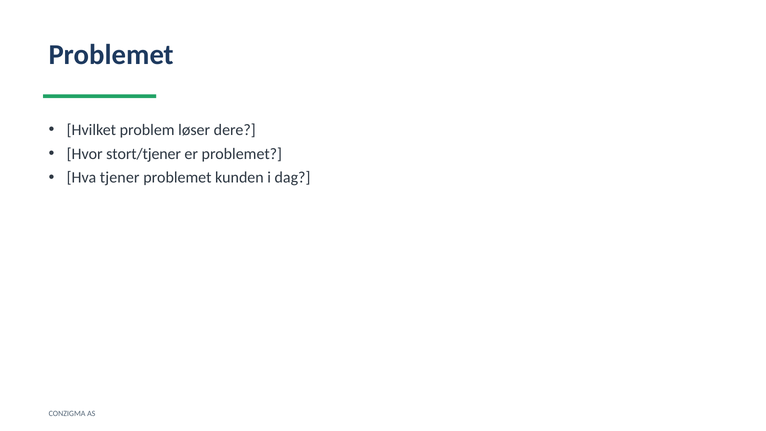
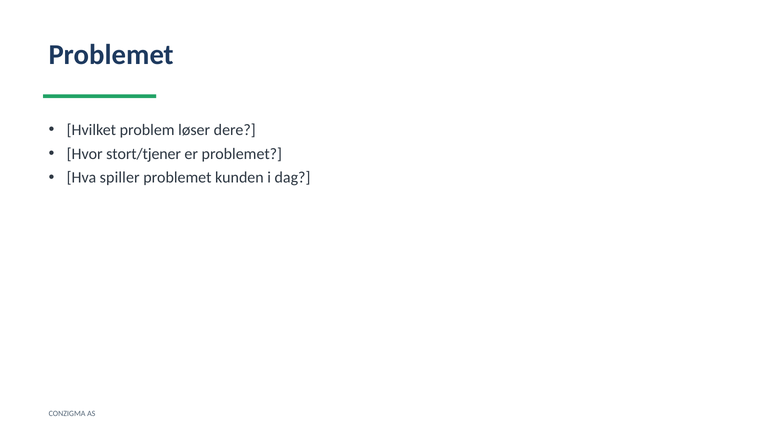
tjener: tjener -> spiller
